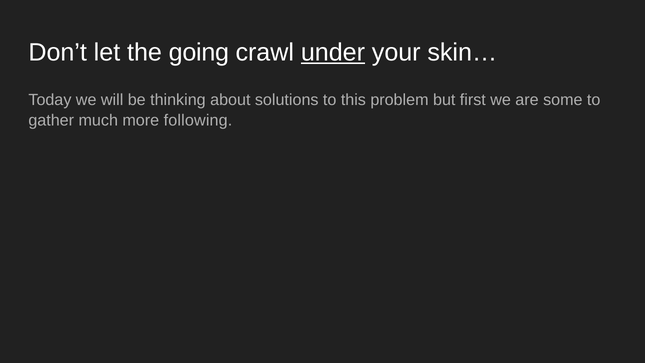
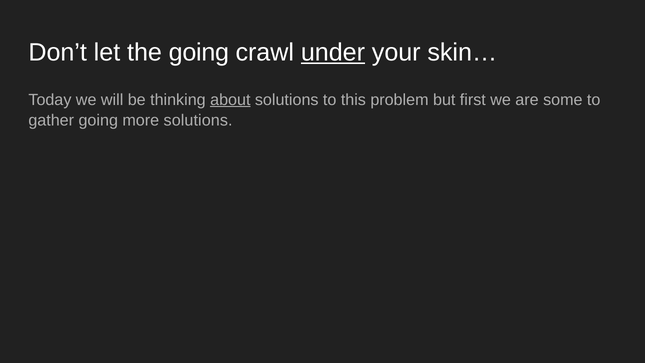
about underline: none -> present
gather much: much -> going
more following: following -> solutions
